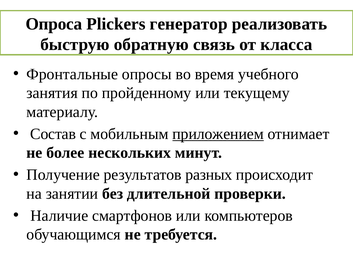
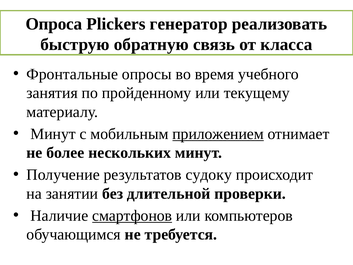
Состав at (53, 134): Состав -> Минут
разных: разных -> судоку
смартфонов underline: none -> present
